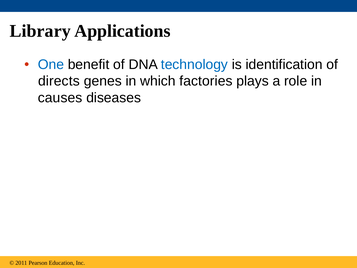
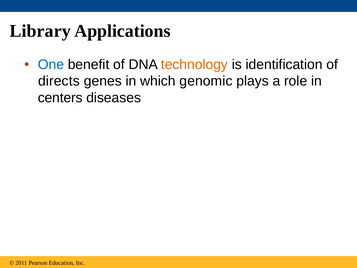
technology colour: blue -> orange
factories: factories -> genomic
causes: causes -> centers
